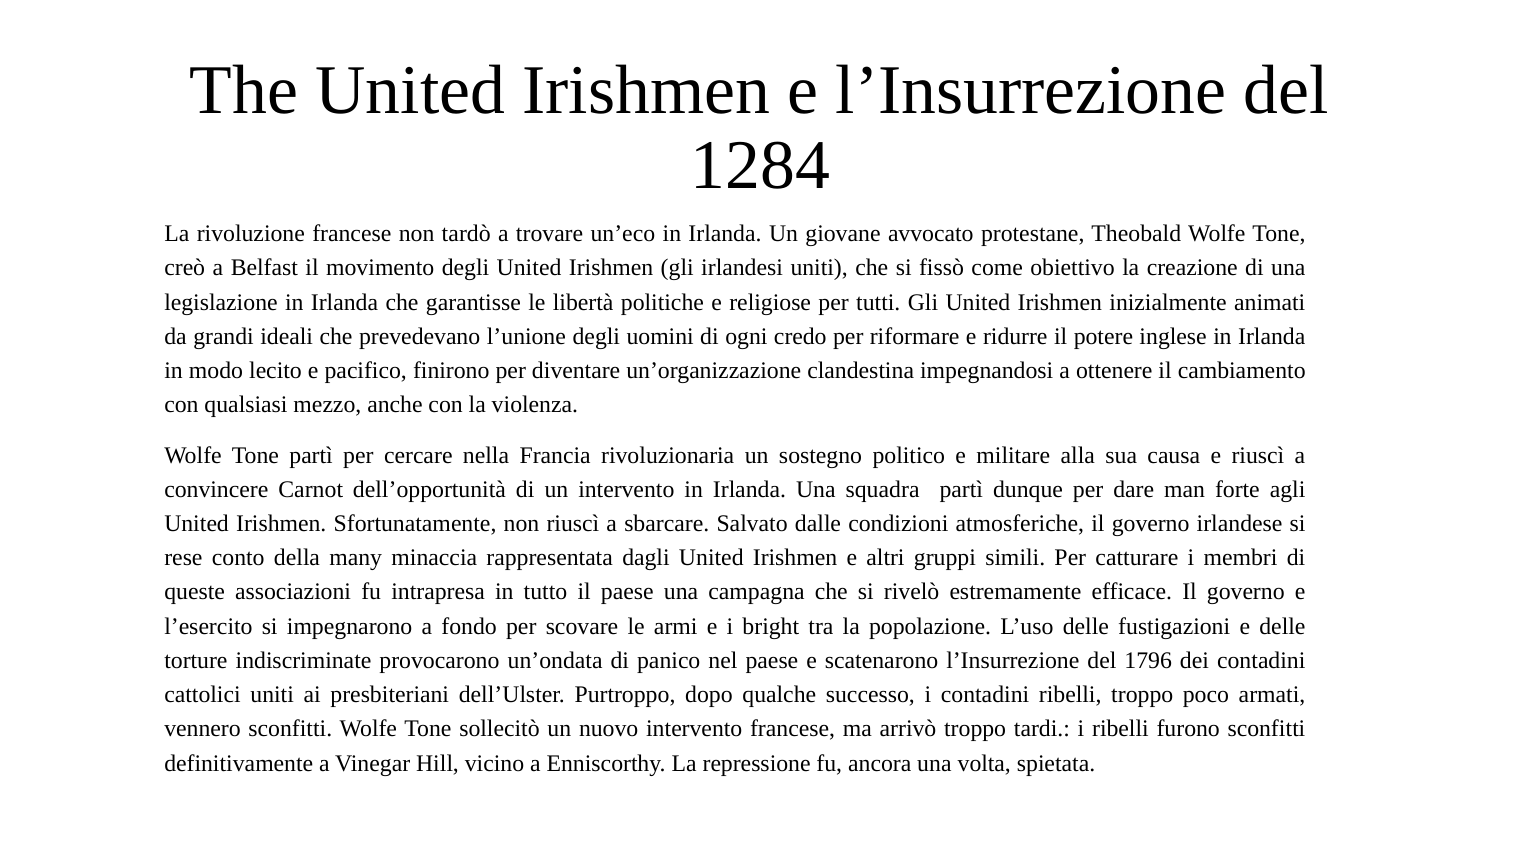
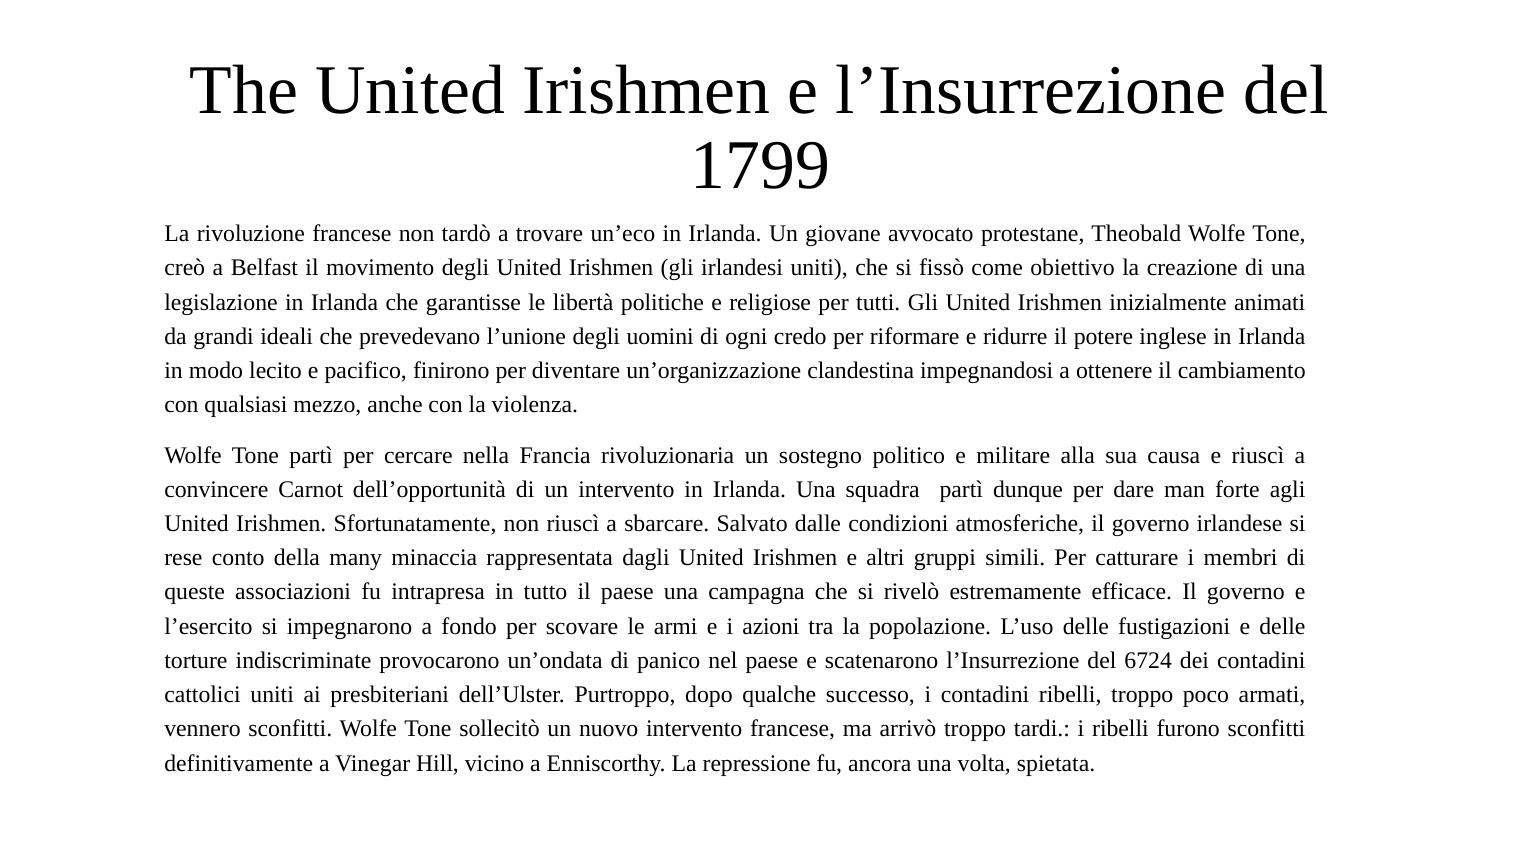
1284: 1284 -> 1799
bright: bright -> azioni
1796: 1796 -> 6724
